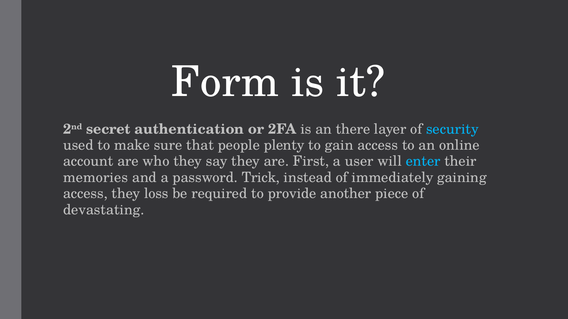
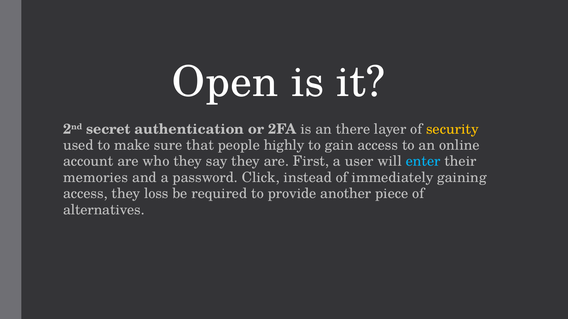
Form: Form -> Open
security colour: light blue -> yellow
plenty: plenty -> highly
Trick: Trick -> Click
devastating: devastating -> alternatives
